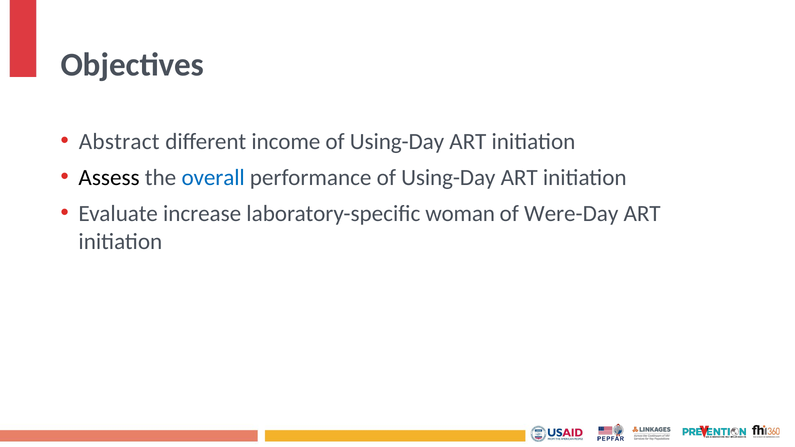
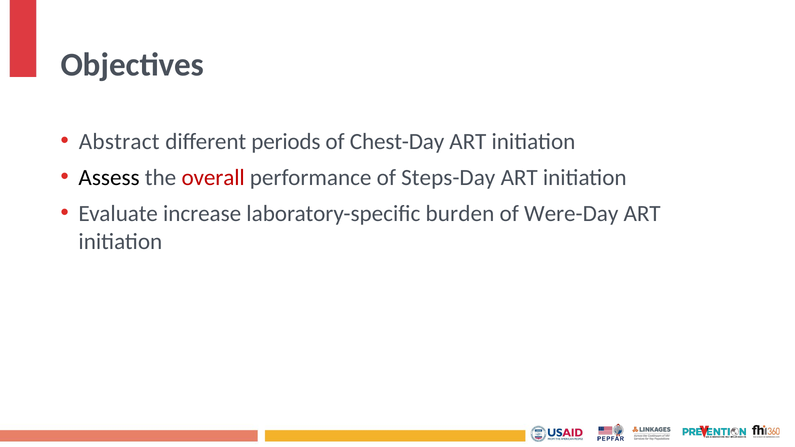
income: income -> periods
Using-Day at (397, 141): Using-Day -> Chest-Day
overall colour: blue -> red
performance of Using-Day: Using-Day -> Steps-Day
woman: woman -> burden
